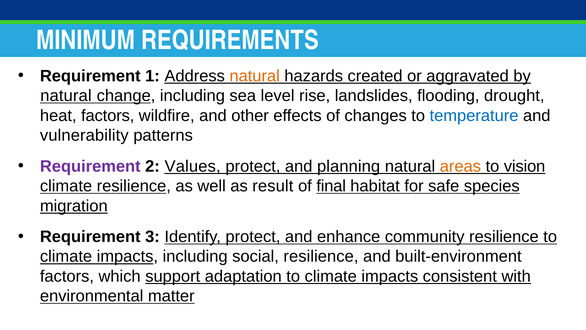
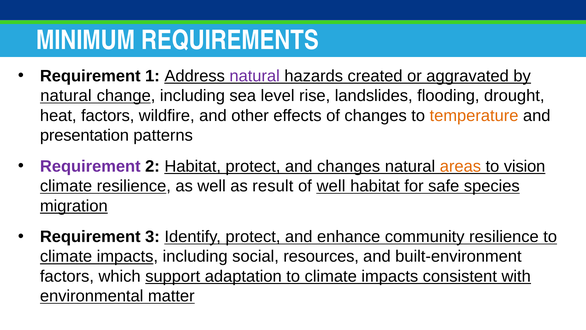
natural at (255, 76) colour: orange -> purple
temperature colour: blue -> orange
vulnerability: vulnerability -> presentation
2 Values: Values -> Habitat
and planning: planning -> changes
of final: final -> well
social resilience: resilience -> resources
